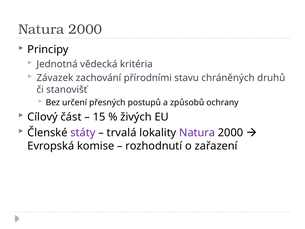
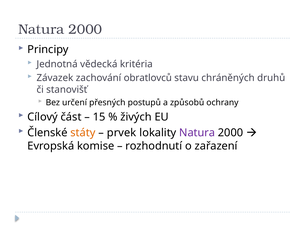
přírodními: přírodními -> obratlovců
státy colour: purple -> orange
trvalá: trvalá -> prvek
